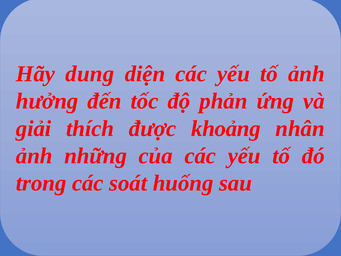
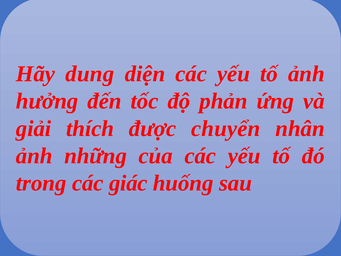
khoảng: khoảng -> chuyển
soát: soát -> giác
